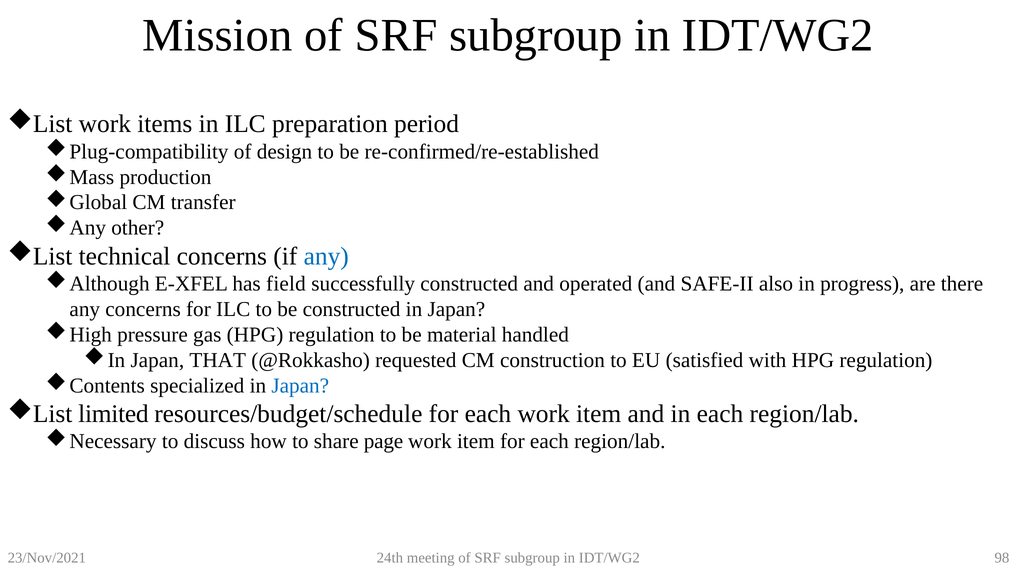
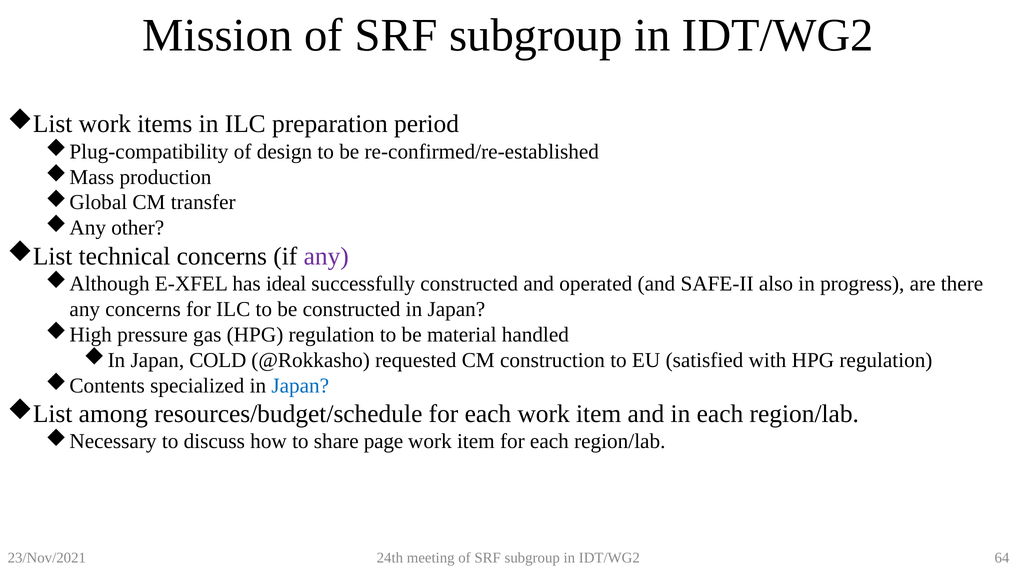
any at (326, 256) colour: blue -> purple
field: field -> ideal
THAT: THAT -> COLD
limited: limited -> among
98: 98 -> 64
